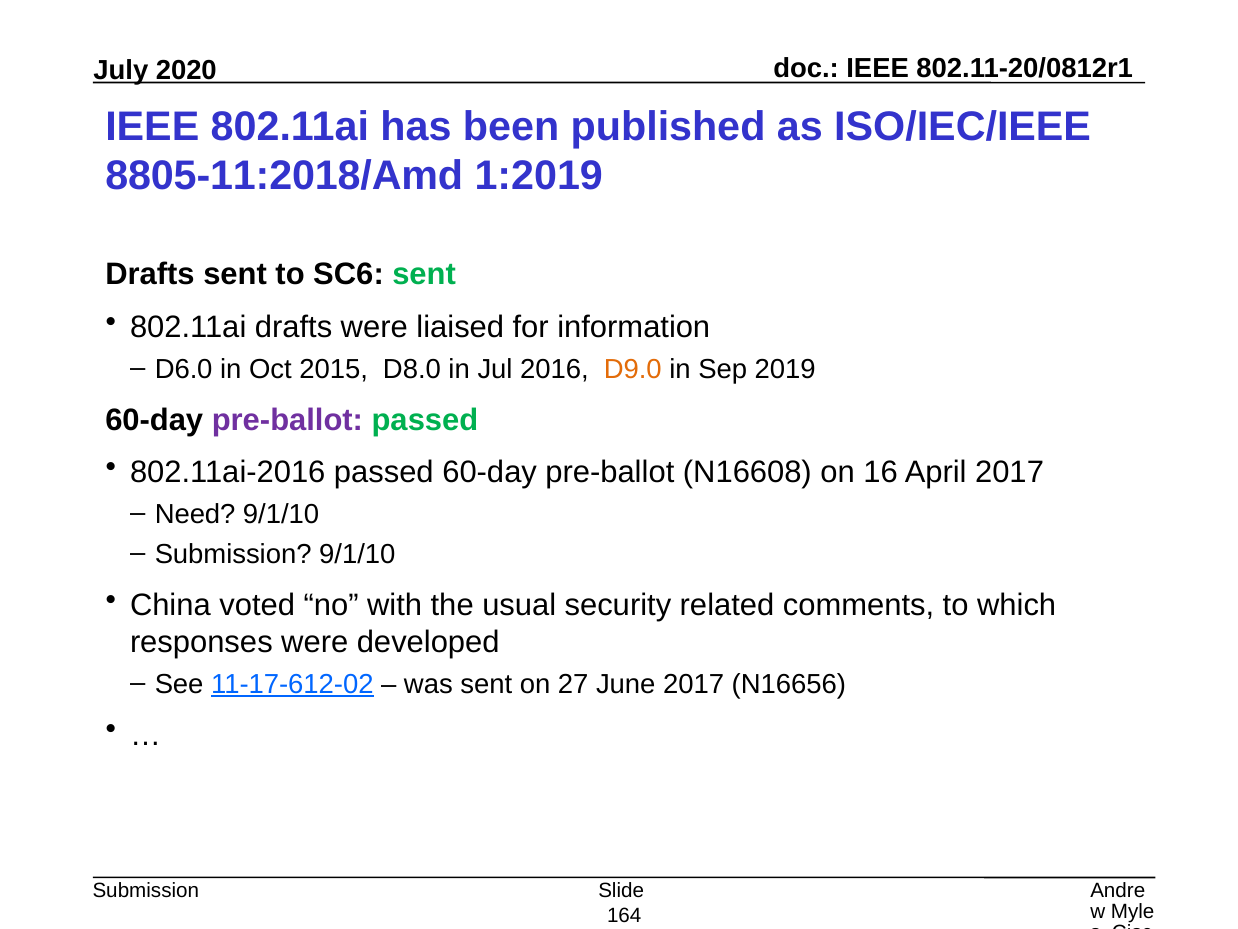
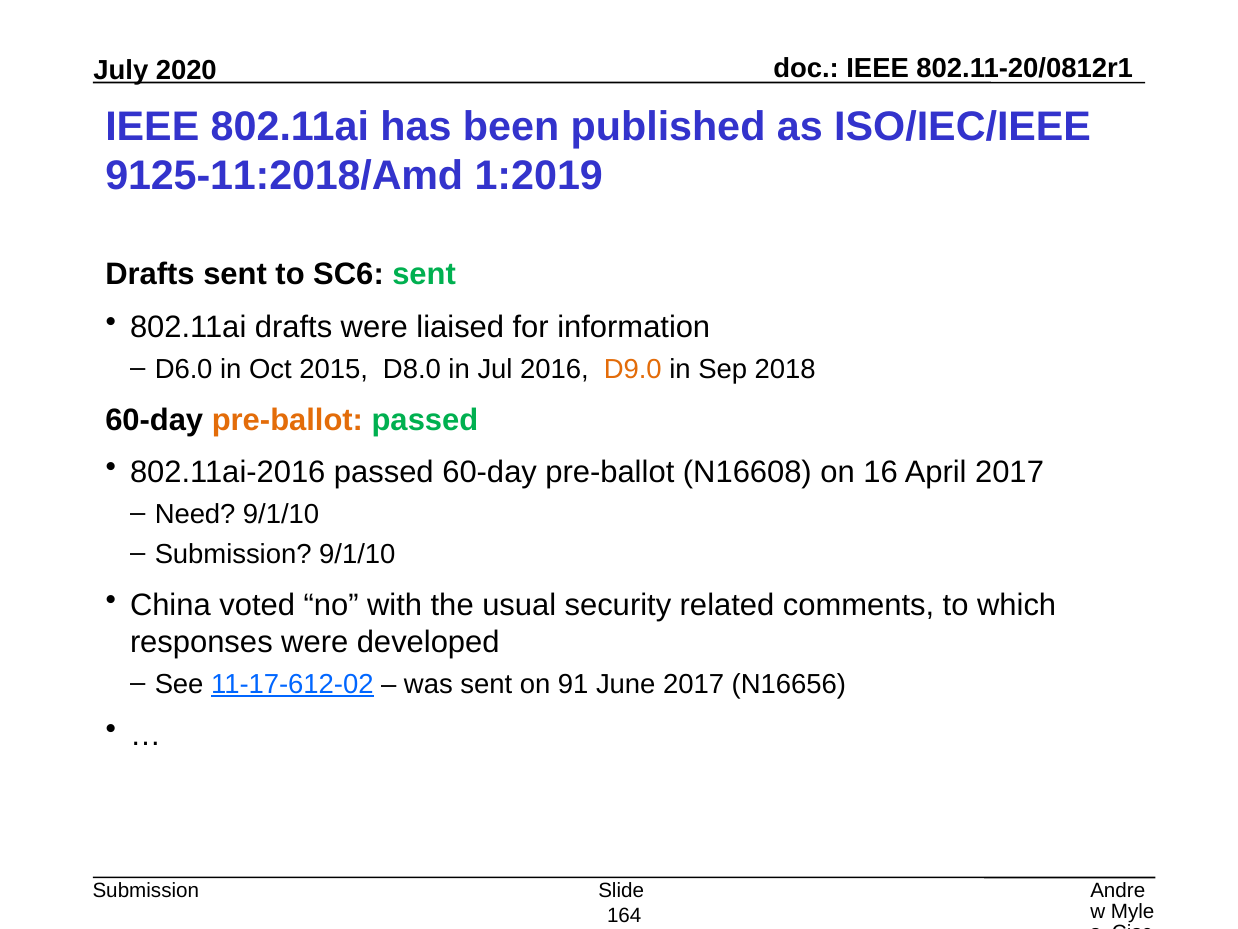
8805-11:2018/Amd: 8805-11:2018/Amd -> 9125-11:2018/Amd
2019: 2019 -> 2018
pre-ballot at (287, 420) colour: purple -> orange
27: 27 -> 91
